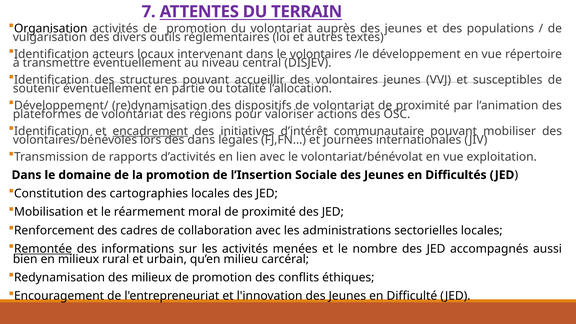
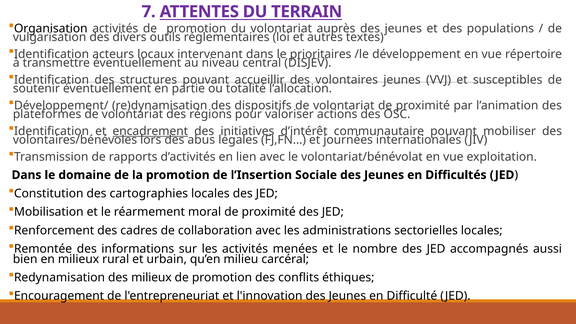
le volontaires: volontaires -> prioritaires
des dans: dans -> abus
Remontée underline: present -> none
